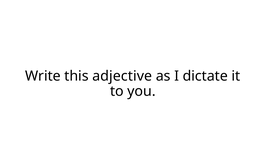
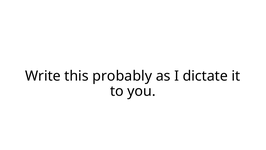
adjective: adjective -> probably
